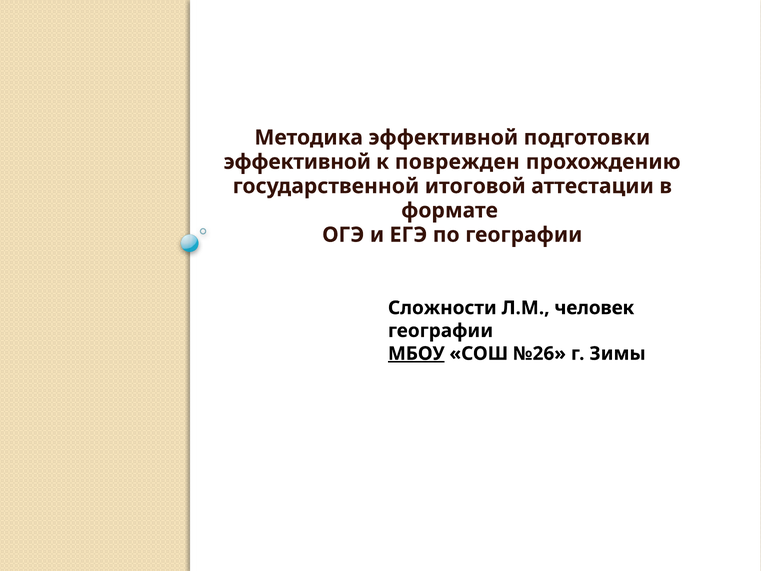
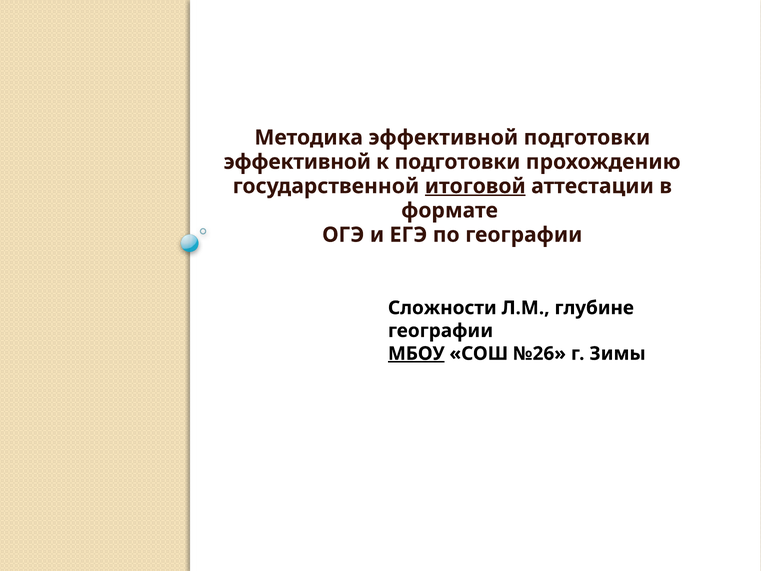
к поврежден: поврежден -> подготовки
итоговой underline: none -> present
человек: человек -> глубине
